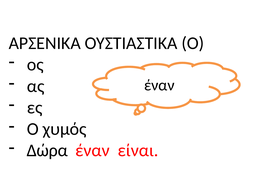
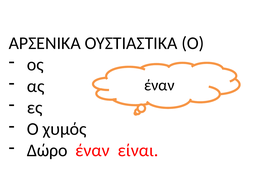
Δώρα: Δώρα -> Δώρο
